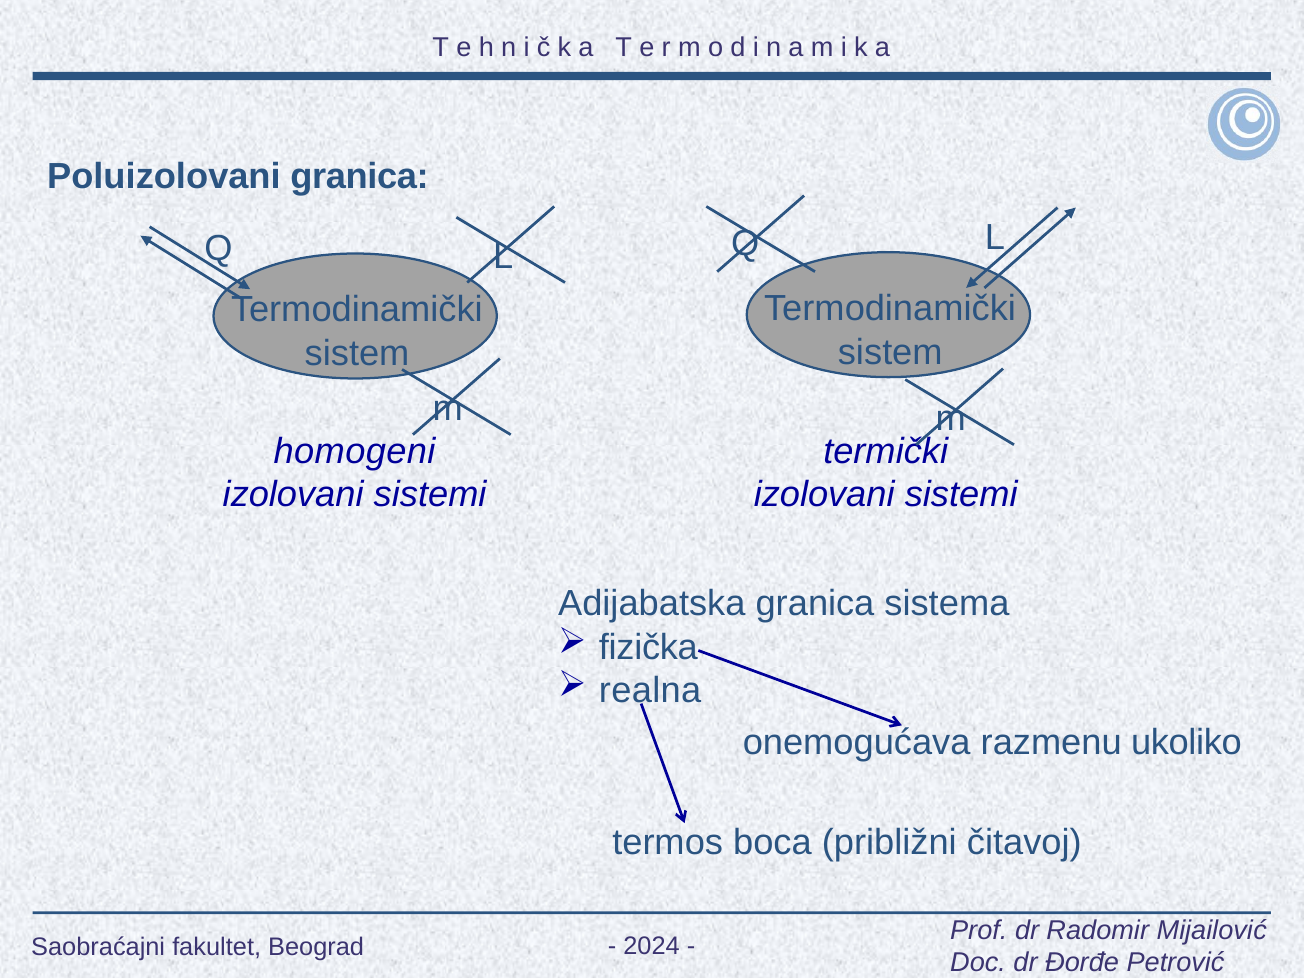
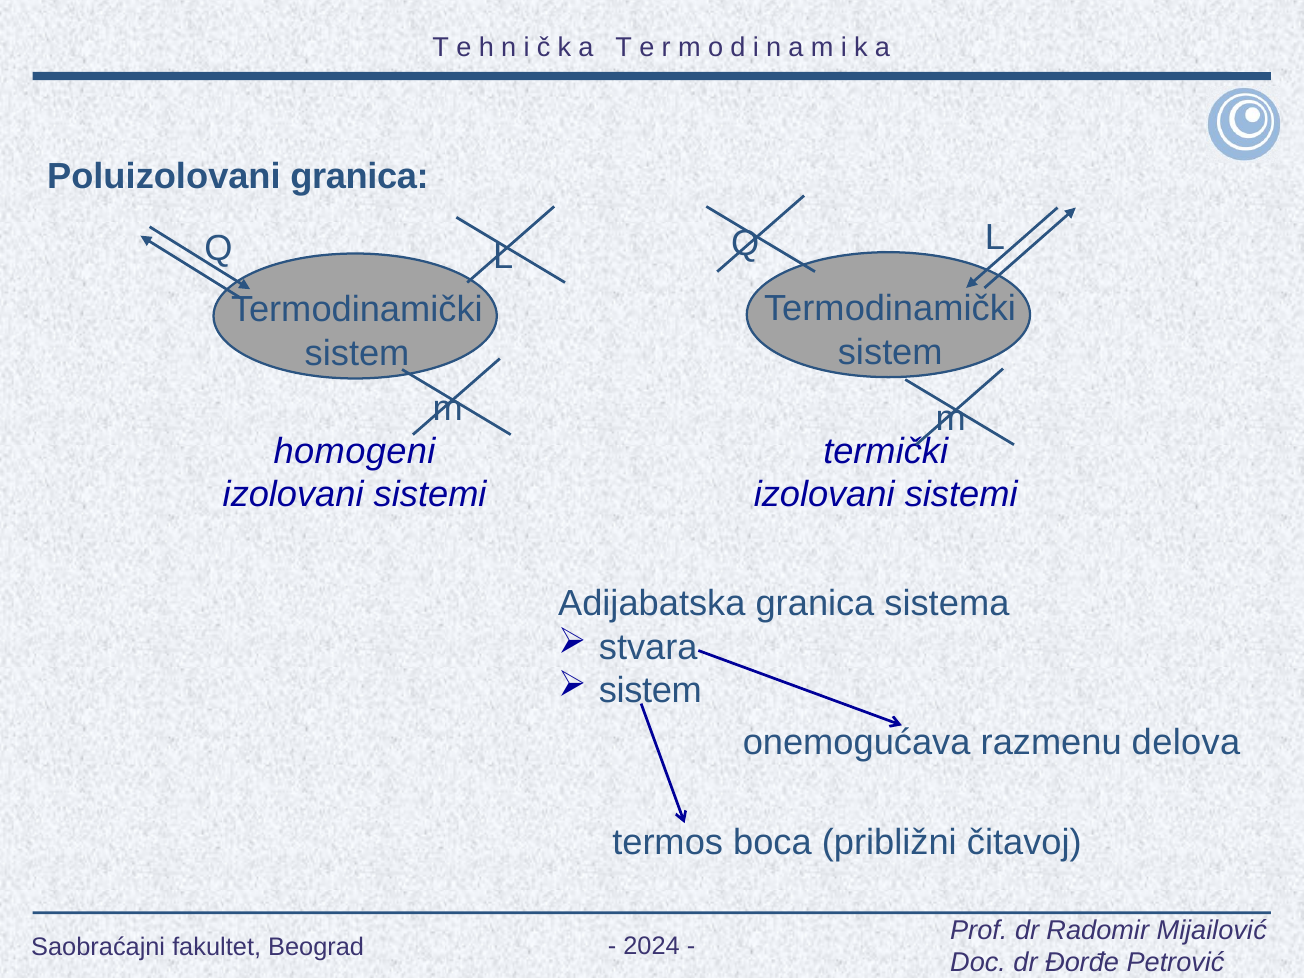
fizička: fizička -> stvara
realna at (650, 691): realna -> sistem
ukoliko: ukoliko -> delova
